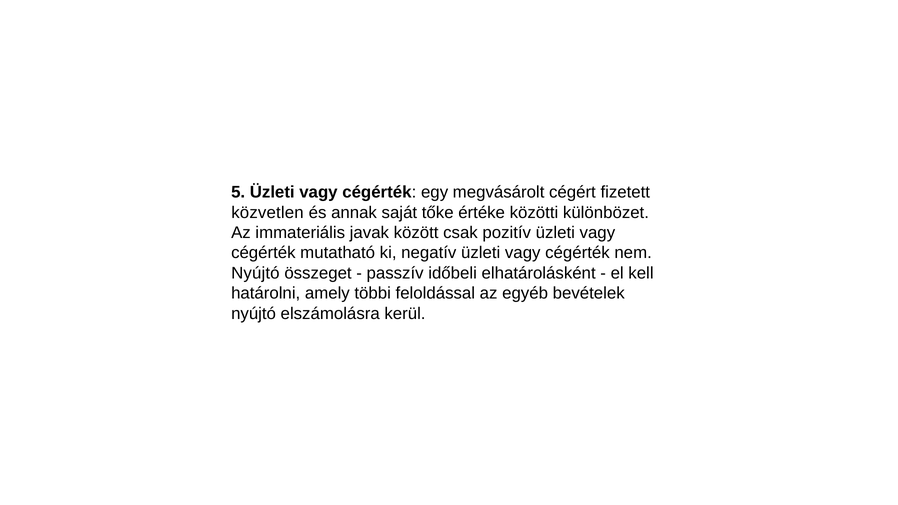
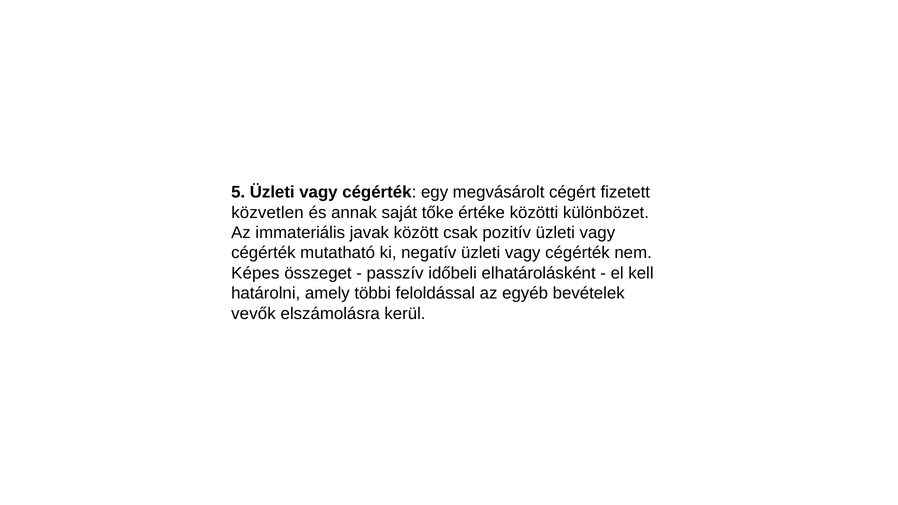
Nyújtó at (255, 273): Nyújtó -> Képes
nyújtó at (254, 314): nyújtó -> vevők
